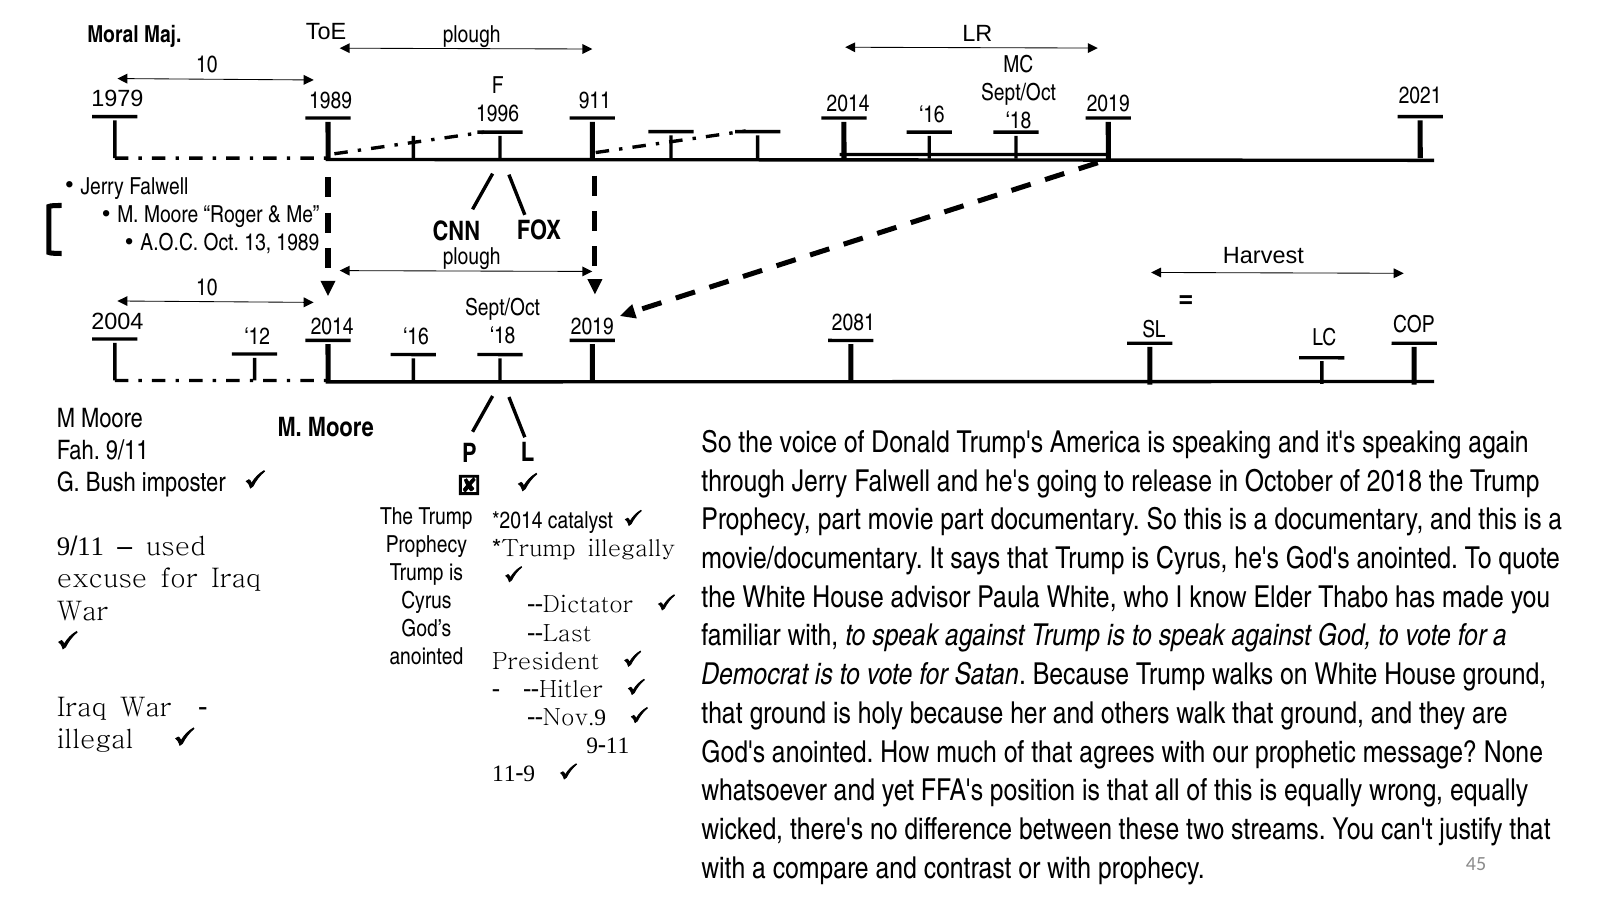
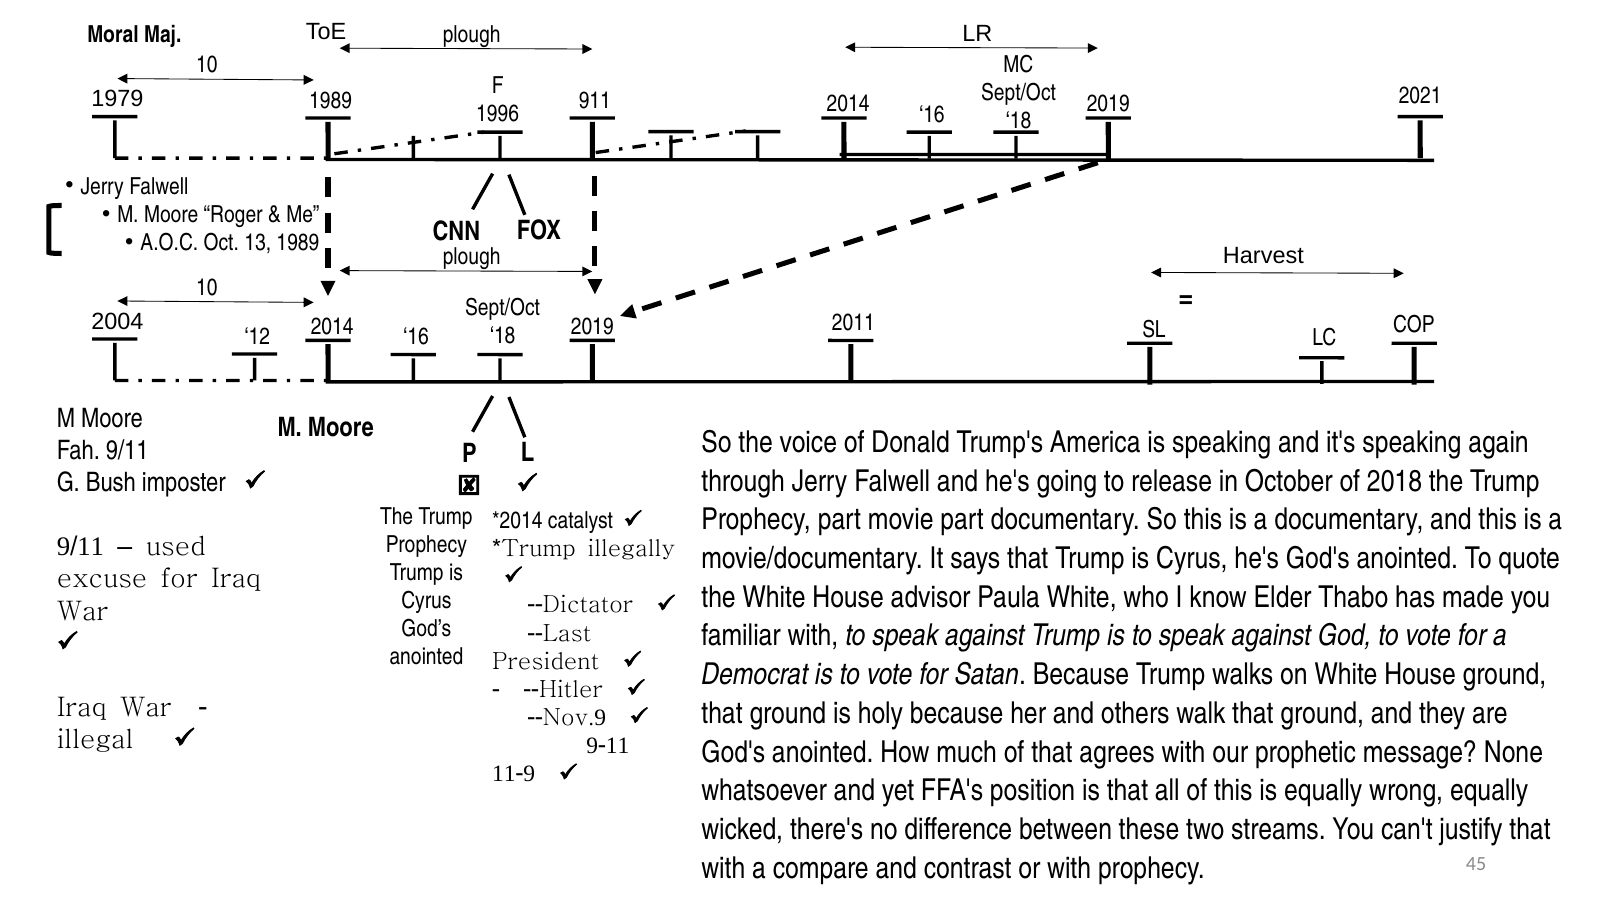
2081: 2081 -> 2011
